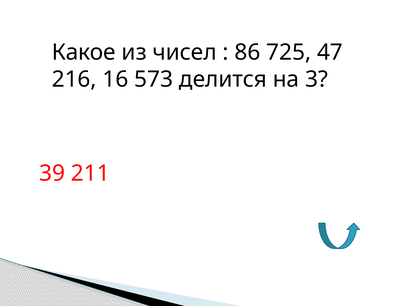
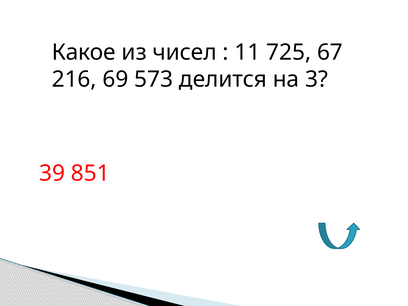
86: 86 -> 11
47: 47 -> 67
16: 16 -> 69
211: 211 -> 851
